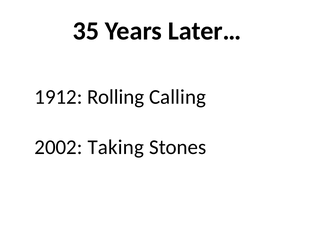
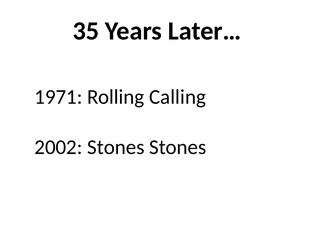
1912: 1912 -> 1971
2002 Taking: Taking -> Stones
